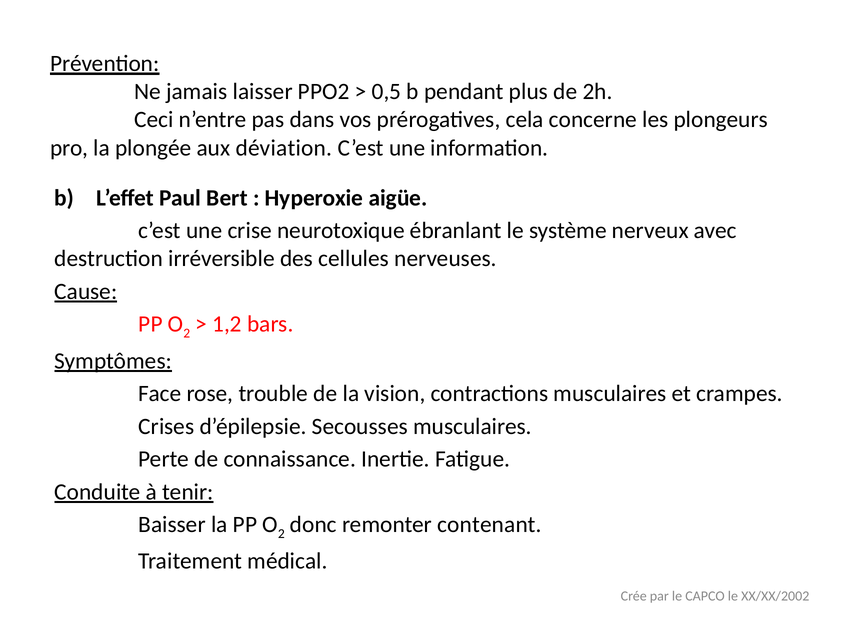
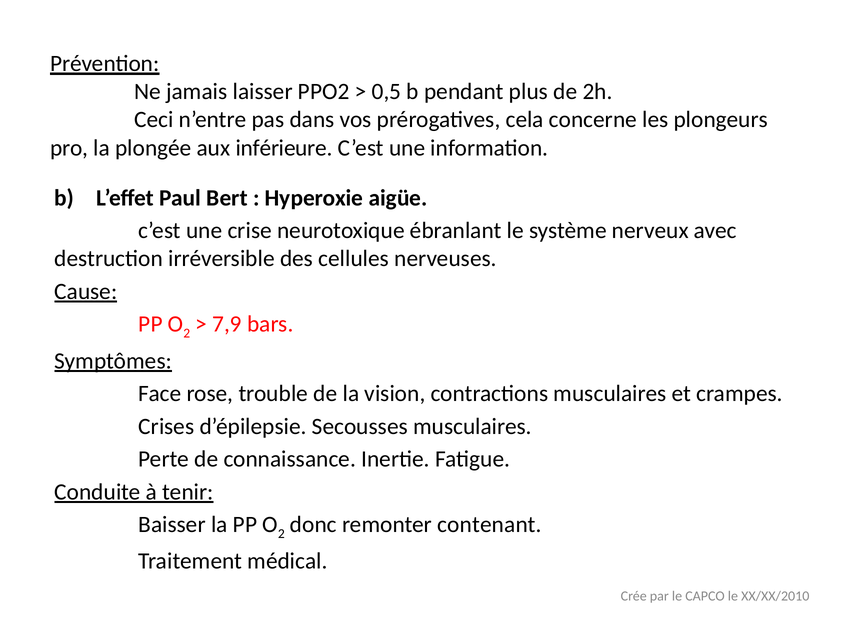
déviation: déviation -> inférieure
1,2: 1,2 -> 7,9
XX/XX/2002: XX/XX/2002 -> XX/XX/2010
